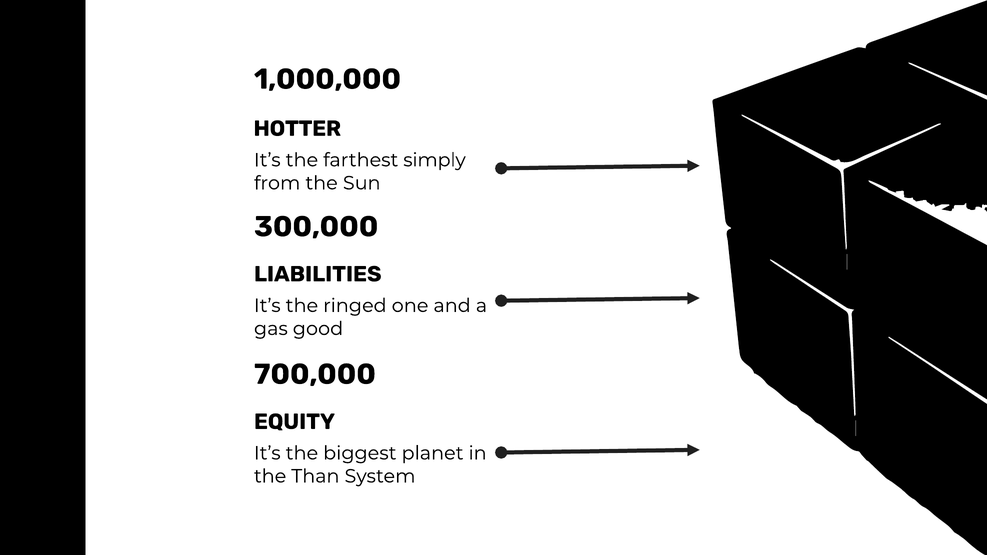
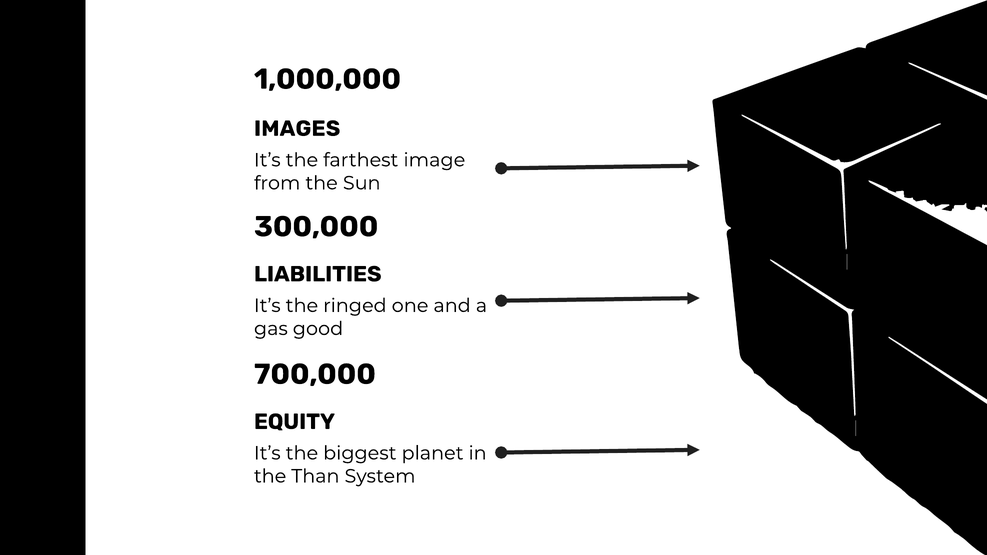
HOTTER: HOTTER -> IMAGES
simply: simply -> image
